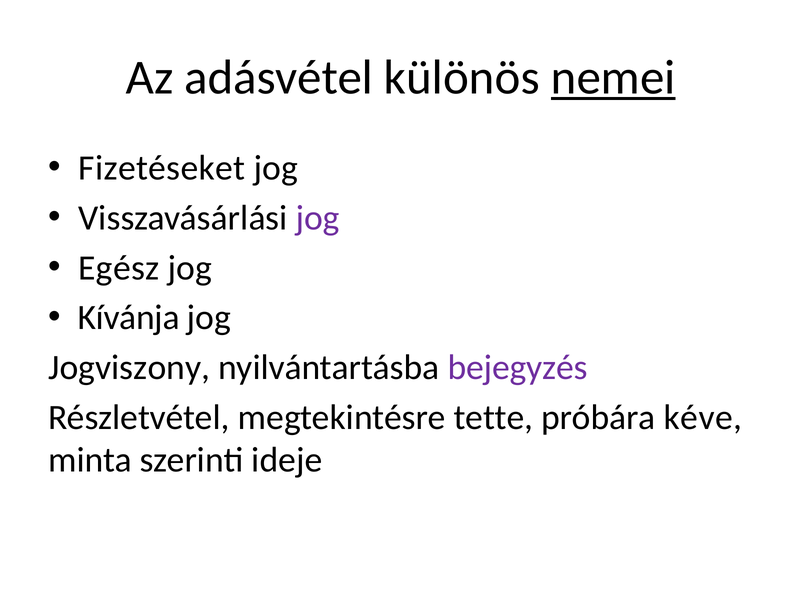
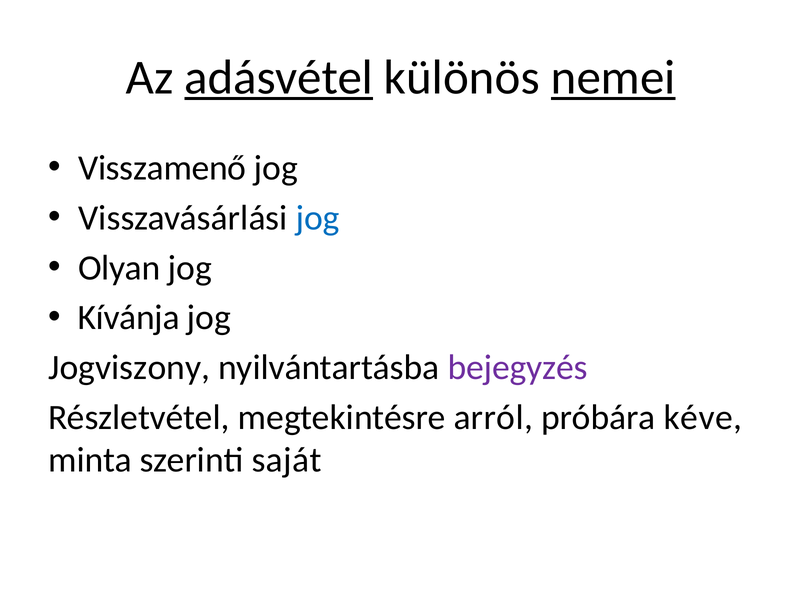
adásvétel underline: none -> present
Fizetéseket: Fizetéseket -> Visszamenő
jog at (318, 218) colour: purple -> blue
Egész: Egész -> Olyan
tette: tette -> arról
ideje: ideje -> saját
